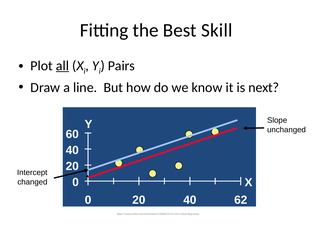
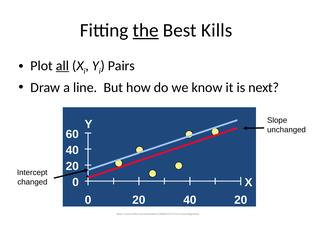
the underline: none -> present
Skill: Skill -> Kills
40 62: 62 -> 20
